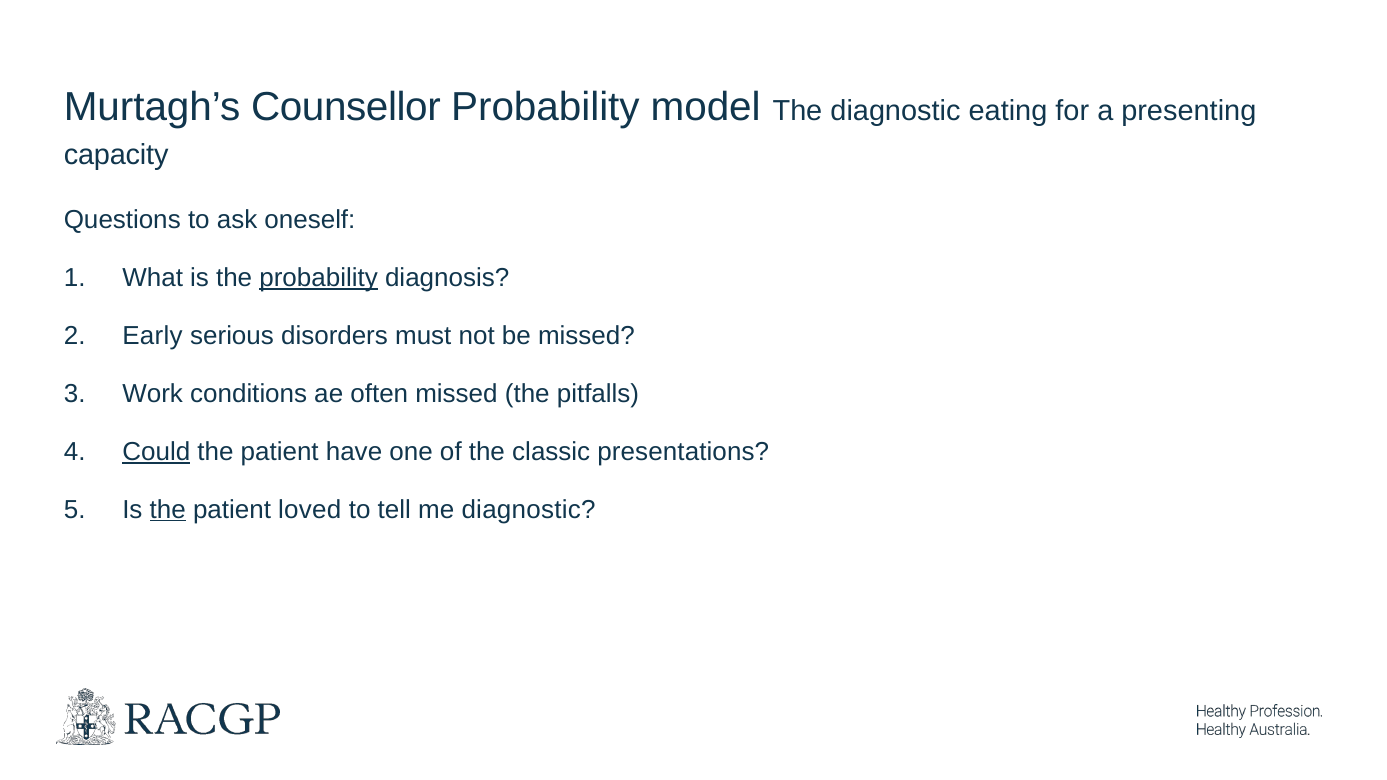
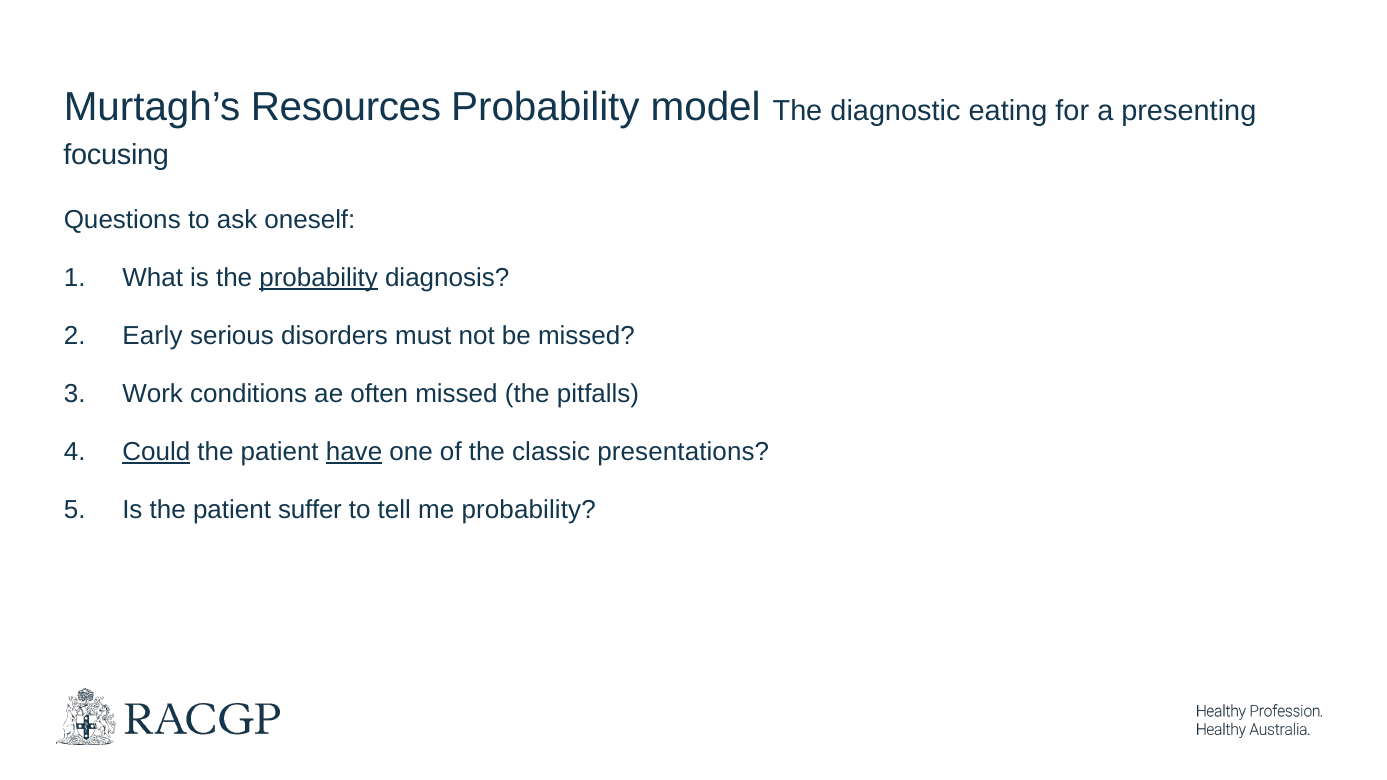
Counsellor: Counsellor -> Resources
capacity: capacity -> focusing
have underline: none -> present
the at (168, 510) underline: present -> none
loved: loved -> suffer
me diagnostic: diagnostic -> probability
